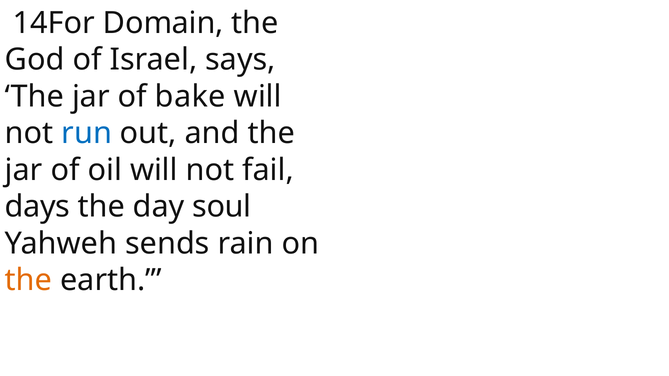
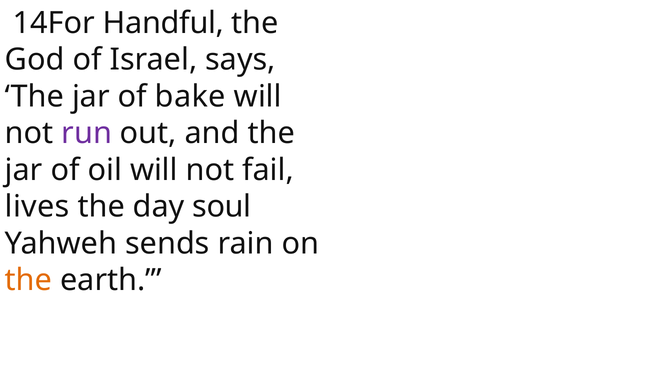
Domain: Domain -> Handful
run colour: blue -> purple
days: days -> lives
